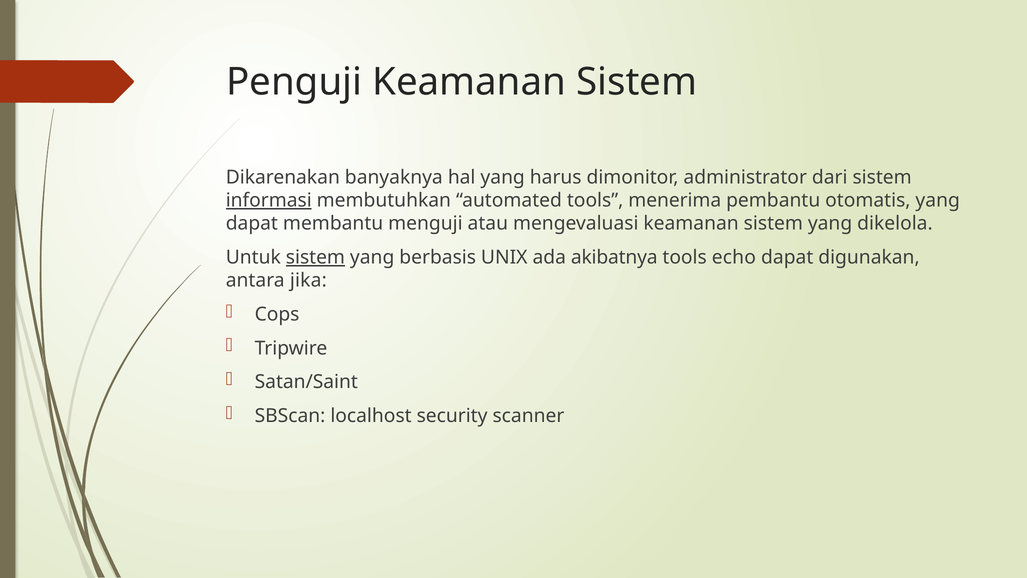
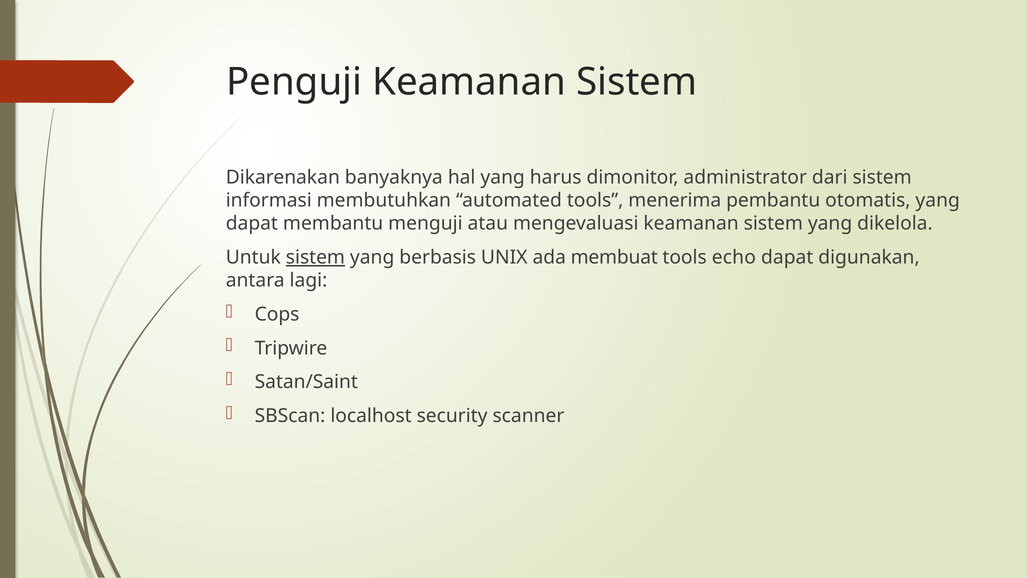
informasi underline: present -> none
akibatnya: akibatnya -> membuat
jika: jika -> lagi
